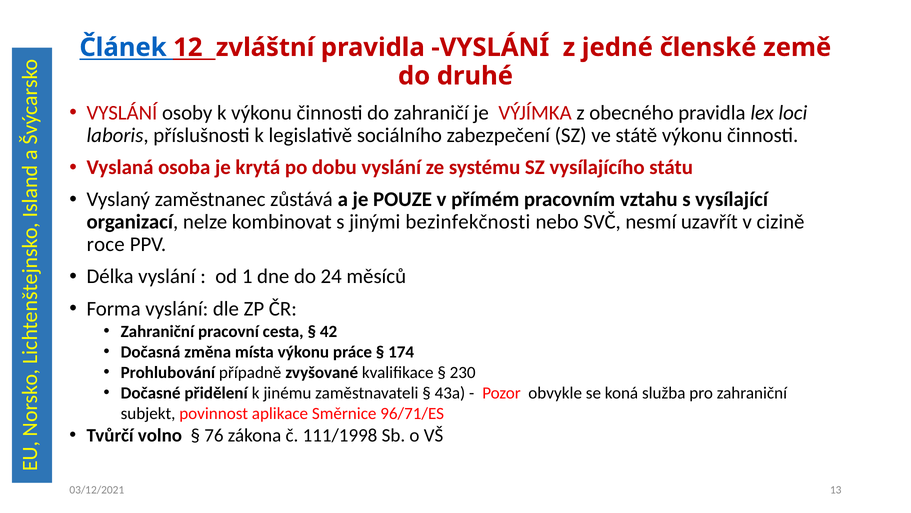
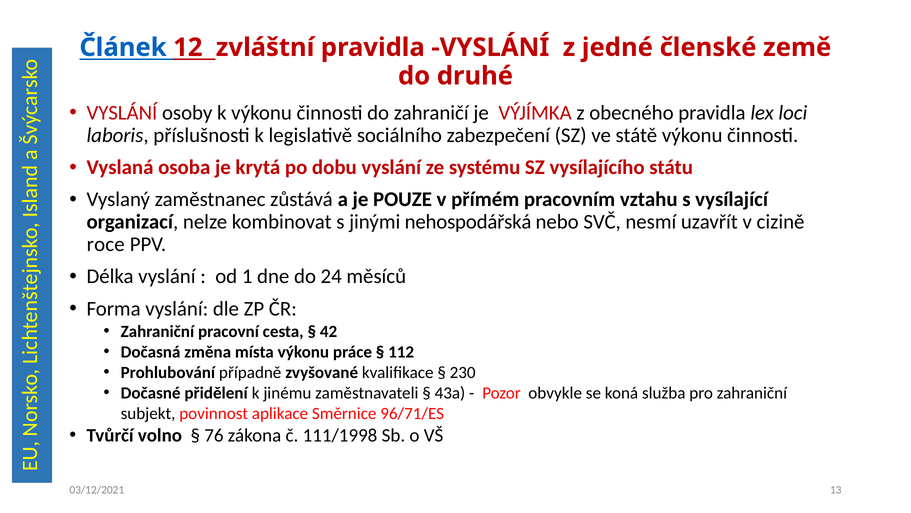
bezinfekčnosti: bezinfekčnosti -> nehospodářská
174: 174 -> 112
